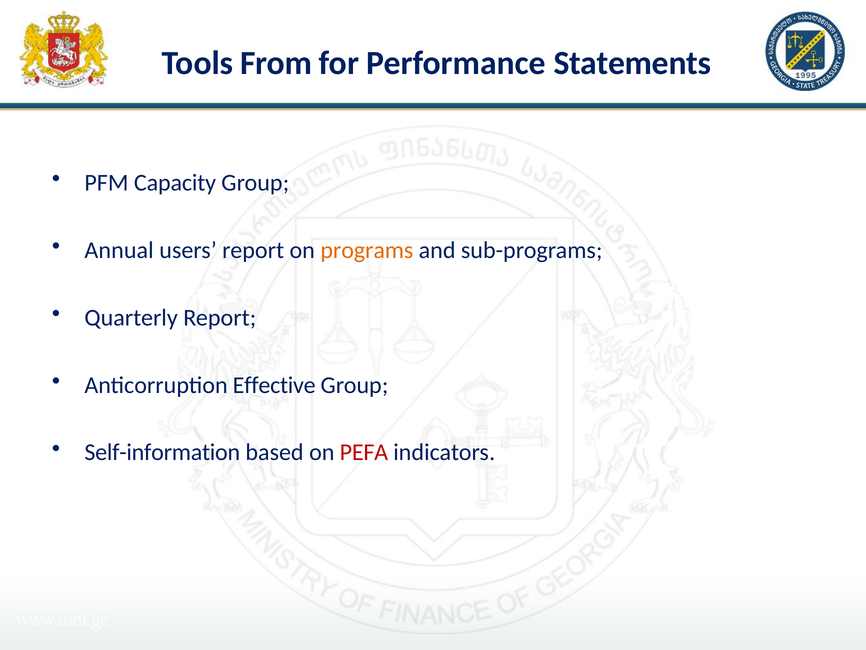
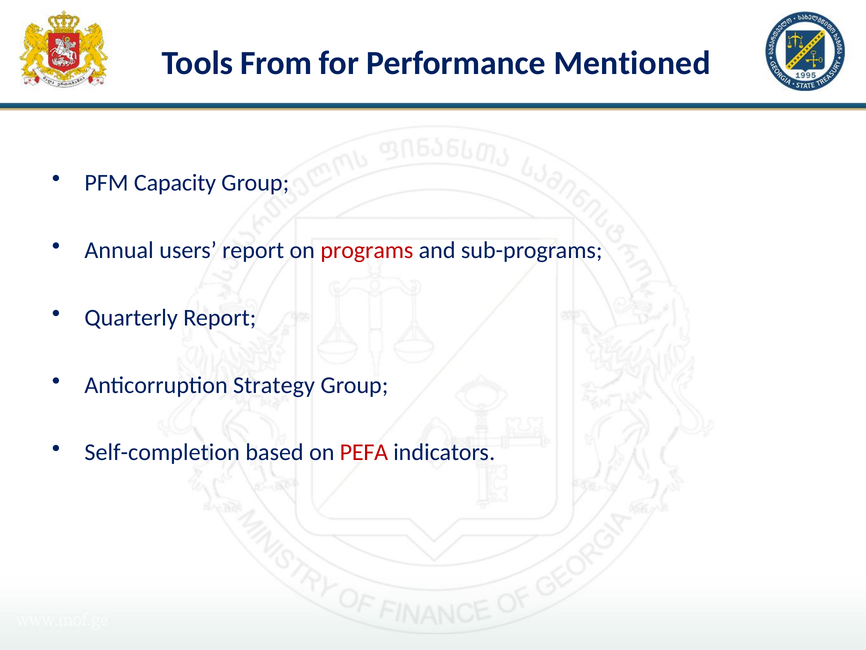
Statements: Statements -> Mentioned
programs colour: orange -> red
Effective: Effective -> Strategy
Self-information: Self-information -> Self-completion
